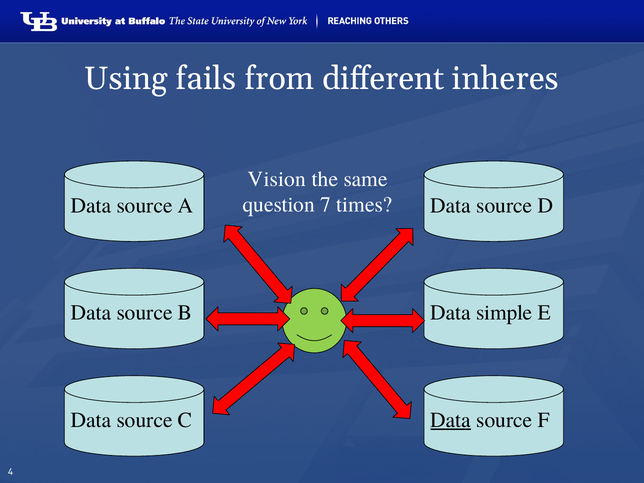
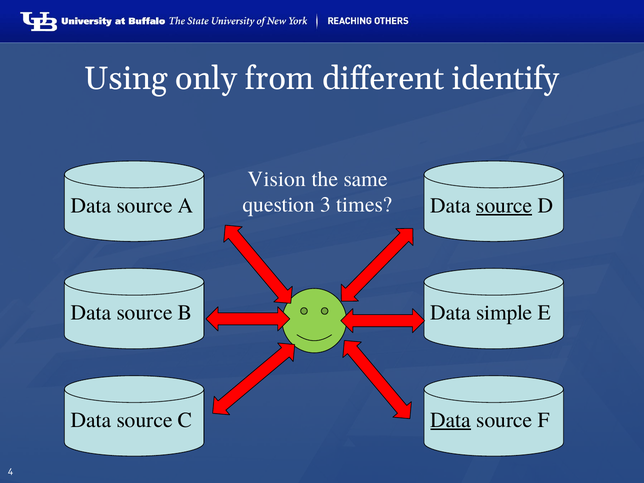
fails: fails -> only
inheres: inheres -> identify
7: 7 -> 3
source at (504, 205) underline: none -> present
